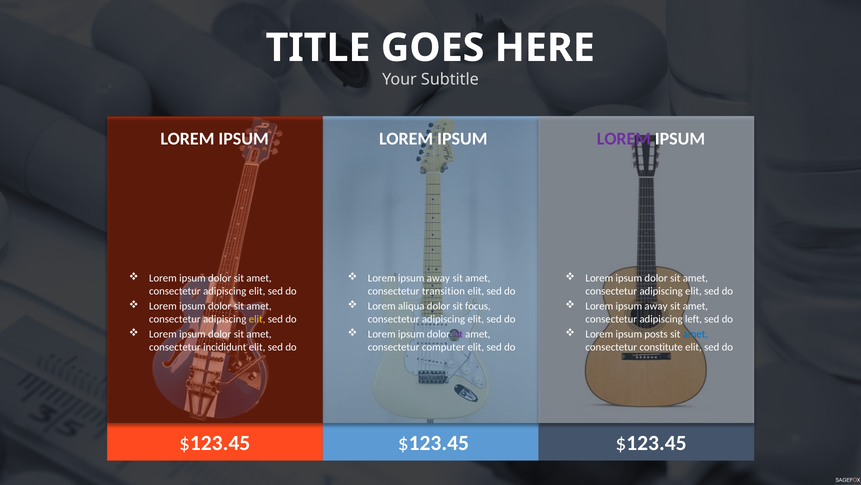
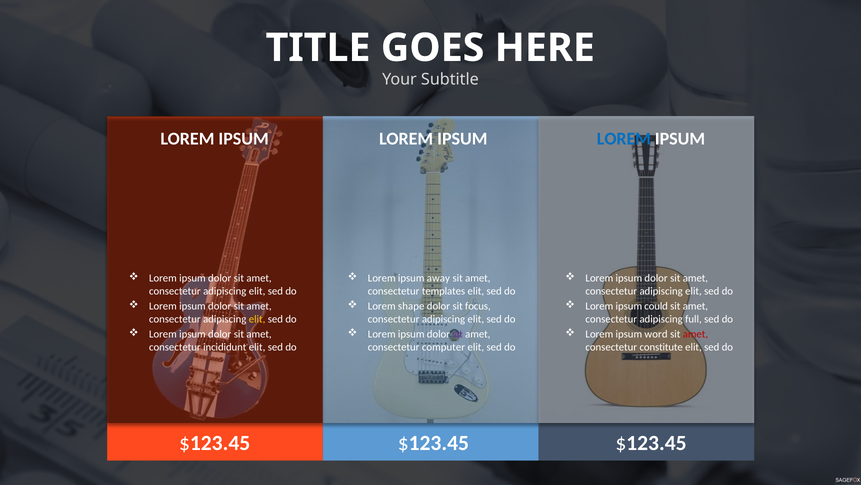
LOREM at (624, 139) colour: purple -> blue
transition: transition -> templates
aliqua: aliqua -> shape
away at (656, 306): away -> could
left: left -> full
posts: posts -> word
amet at (695, 334) colour: blue -> red
